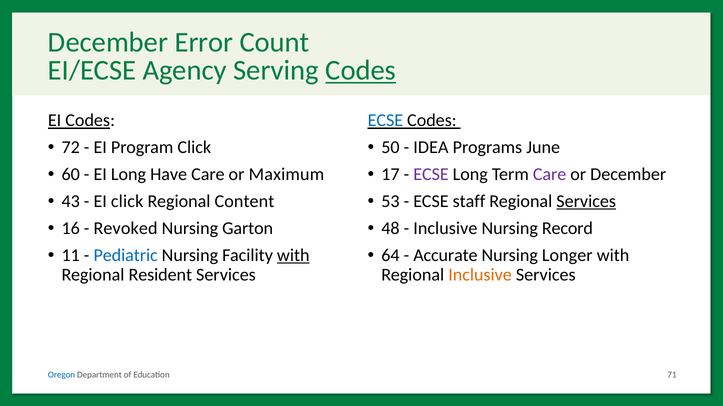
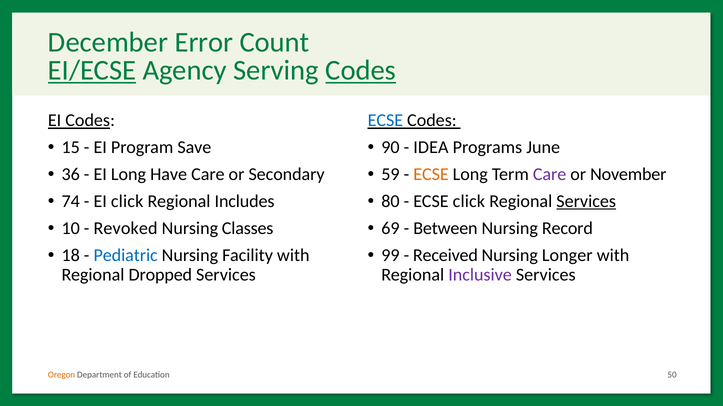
EI/ECSE underline: none -> present
72: 72 -> 15
Program Click: Click -> Save
50: 50 -> 90
60: 60 -> 36
Maximum: Maximum -> Secondary
17: 17 -> 59
ECSE at (431, 175) colour: purple -> orange
or December: December -> November
43: 43 -> 74
Content: Content -> Includes
53: 53 -> 80
ECSE staff: staff -> click
16: 16 -> 10
Garton: Garton -> Classes
48: 48 -> 69
Inclusive at (445, 229): Inclusive -> Between
64: 64 -> 99
Accurate: Accurate -> Received
11: 11 -> 18
with at (293, 256) underline: present -> none
Resident: Resident -> Dropped
Inclusive at (480, 275) colour: orange -> purple
Oregon colour: blue -> orange
71: 71 -> 50
